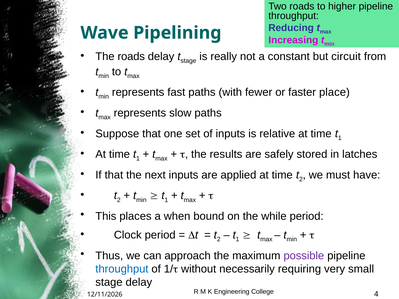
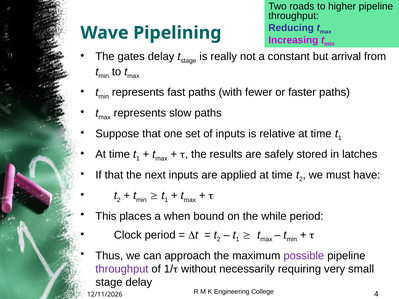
The roads: roads -> gates
circuit: circuit -> arrival
faster place: place -> paths
throughput at (122, 269) colour: blue -> purple
